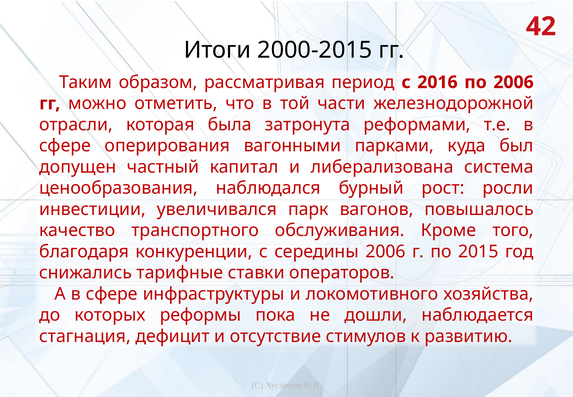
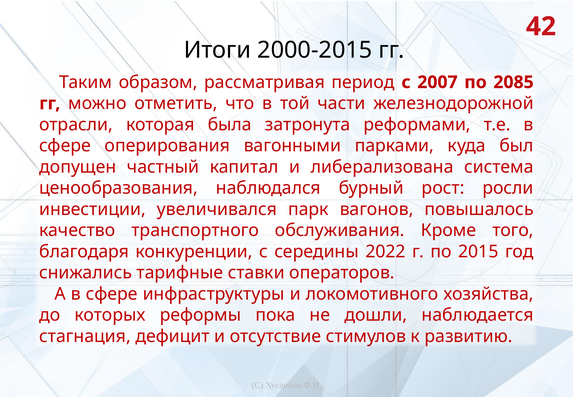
2016: 2016 -> 2007
по 2006: 2006 -> 2085
середины 2006: 2006 -> 2022
